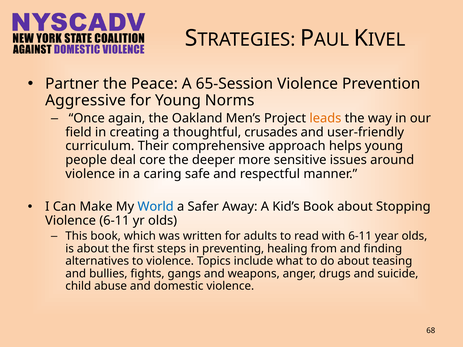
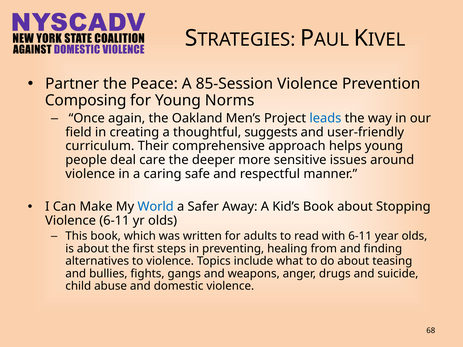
65-Session: 65-Session -> 85-Session
Aggressive: Aggressive -> Composing
leads colour: orange -> blue
crusades: crusades -> suggests
core: core -> care
